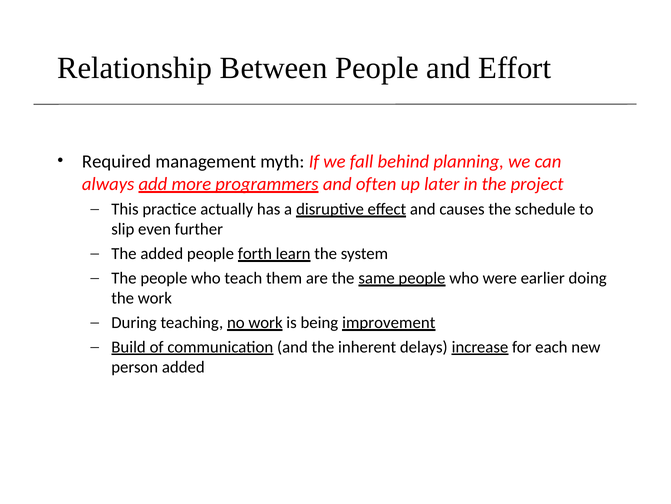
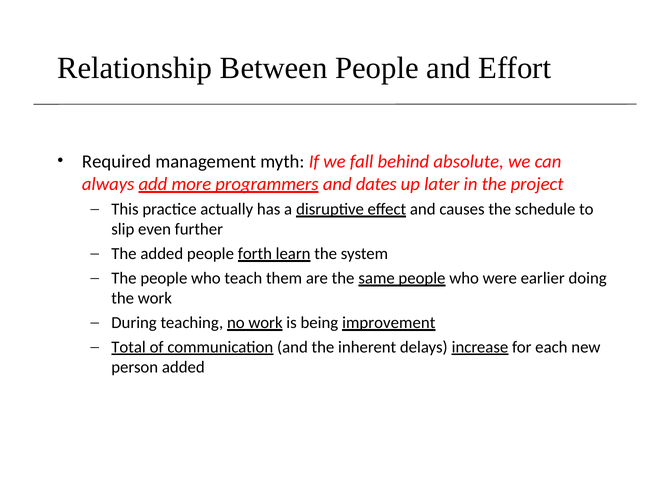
planning: planning -> absolute
often: often -> dates
Build: Build -> Total
